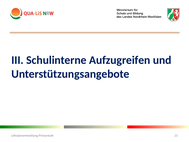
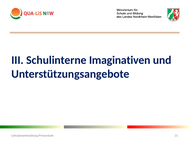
Aufzugreifen: Aufzugreifen -> Imaginativen
